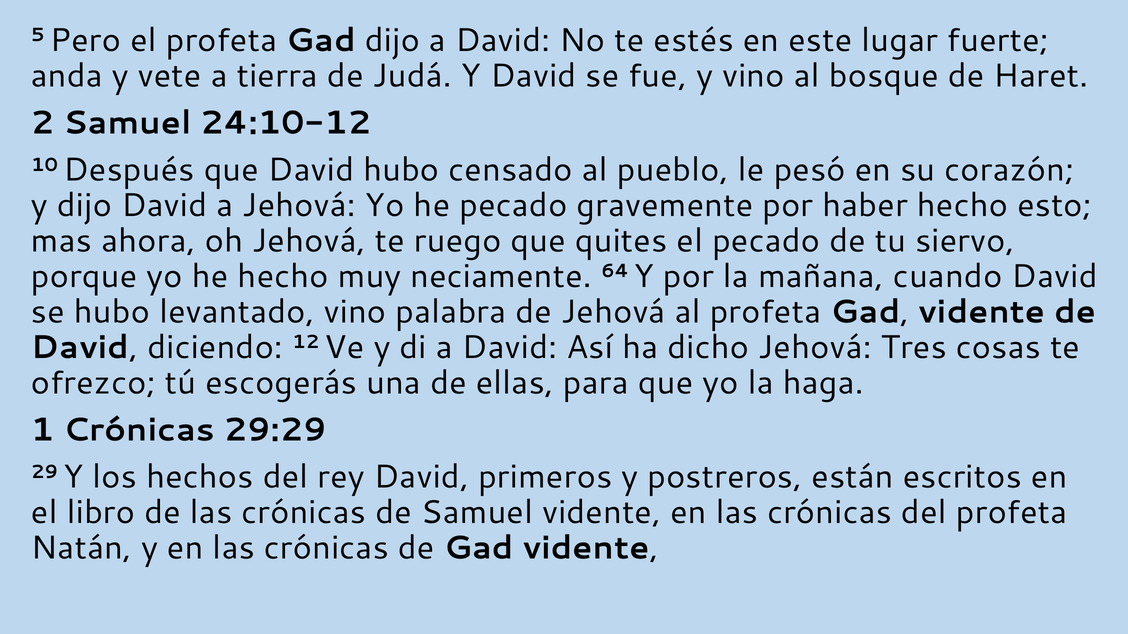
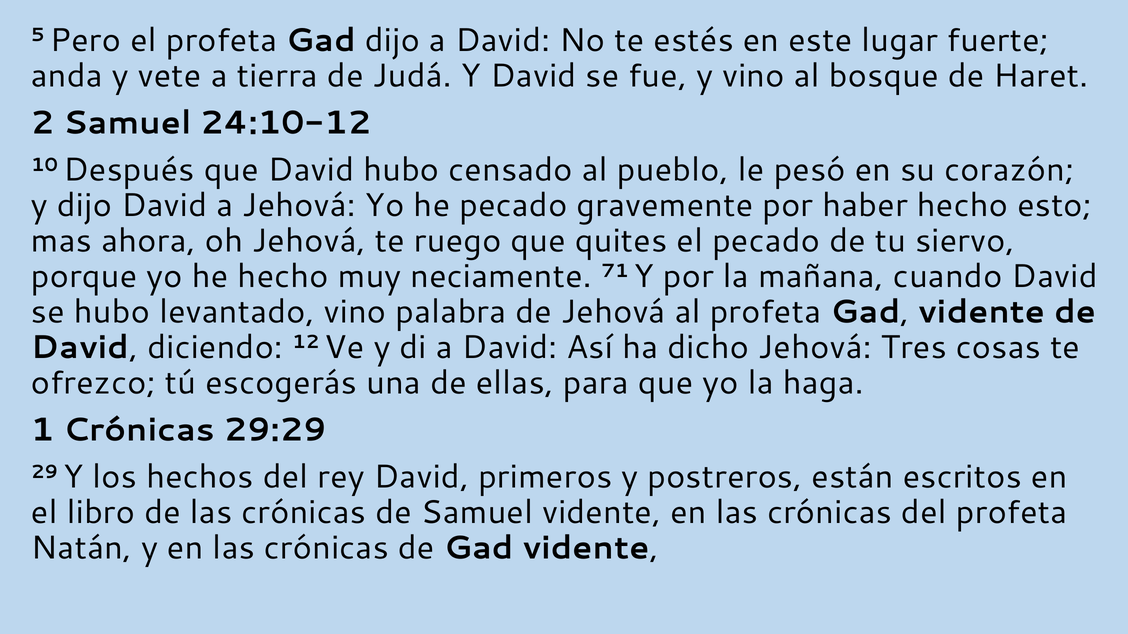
64: 64 -> 71
